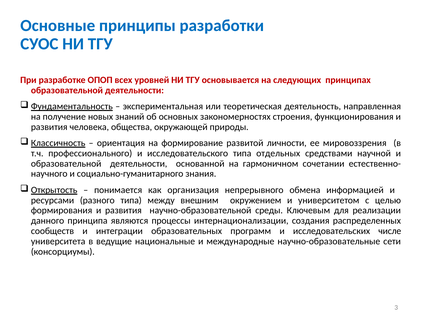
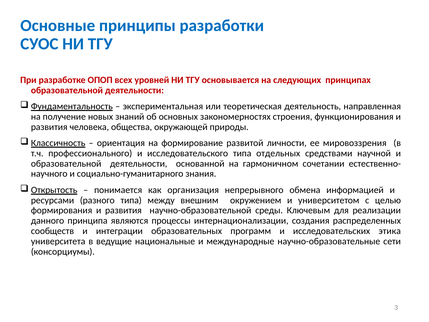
числе: числе -> этика
